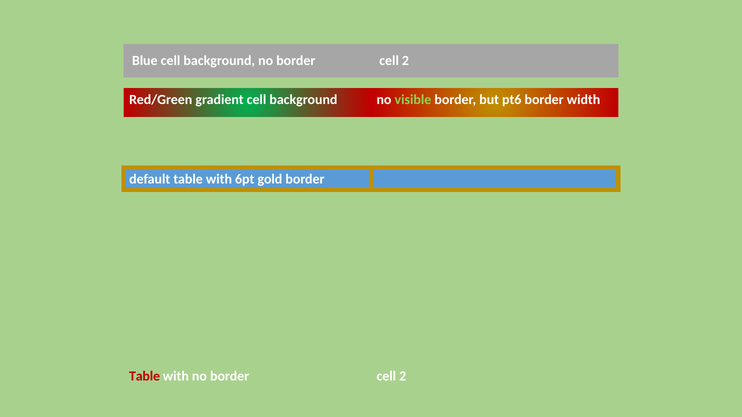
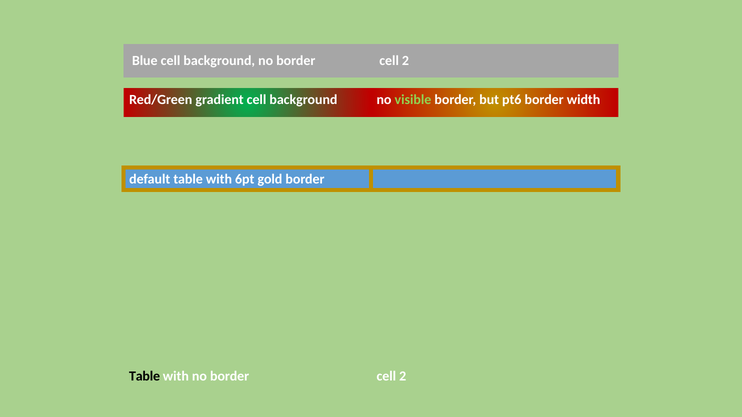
Table at (145, 376) colour: red -> black
